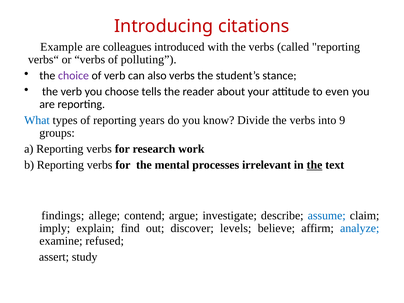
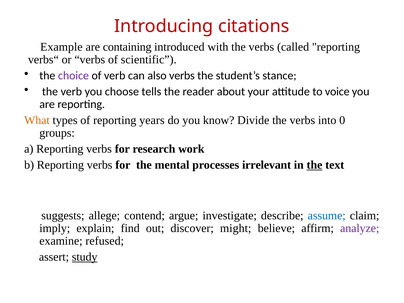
colleagues: colleagues -> containing
polluting: polluting -> scientific
even: even -> voice
What colour: blue -> orange
9: 9 -> 0
findings: findings -> suggests
levels: levels -> might
analyze colour: blue -> purple
study underline: none -> present
